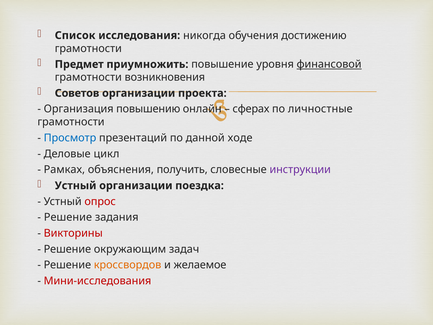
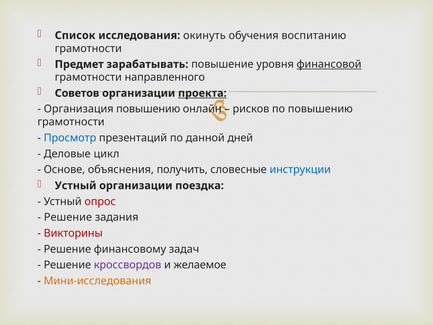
никогда: никогда -> окинуть
достижению: достижению -> воспитанию
приумножить: приумножить -> зарабатывать
возникновения: возникновения -> направленного
проекта underline: none -> present
сферах: сферах -> рисков
по личностные: личностные -> повышению
ходе: ходе -> дней
Рамках: Рамках -> Основе
инструкции colour: purple -> blue
окружающим: окружающим -> финансовому
кроссвордов colour: orange -> purple
Мини-исследования colour: red -> orange
